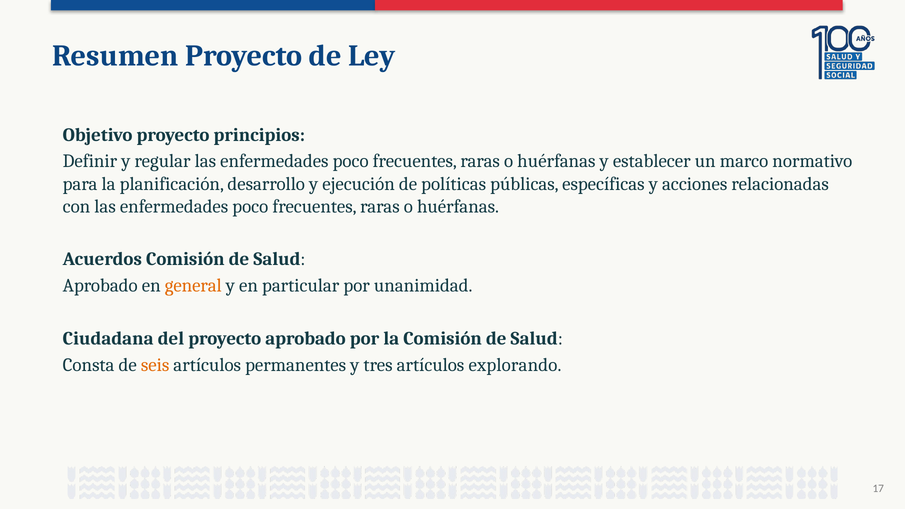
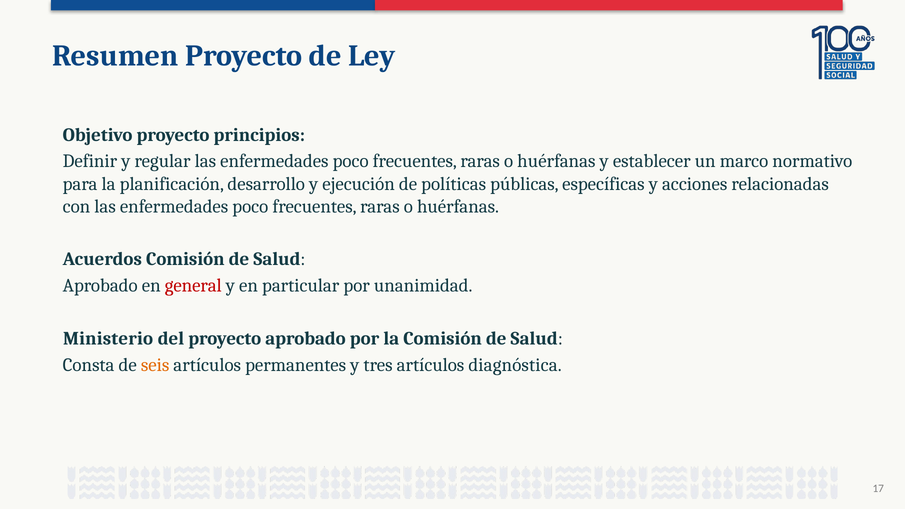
general colour: orange -> red
Ciudadana: Ciudadana -> Ministerio
explorando: explorando -> diagnóstica
